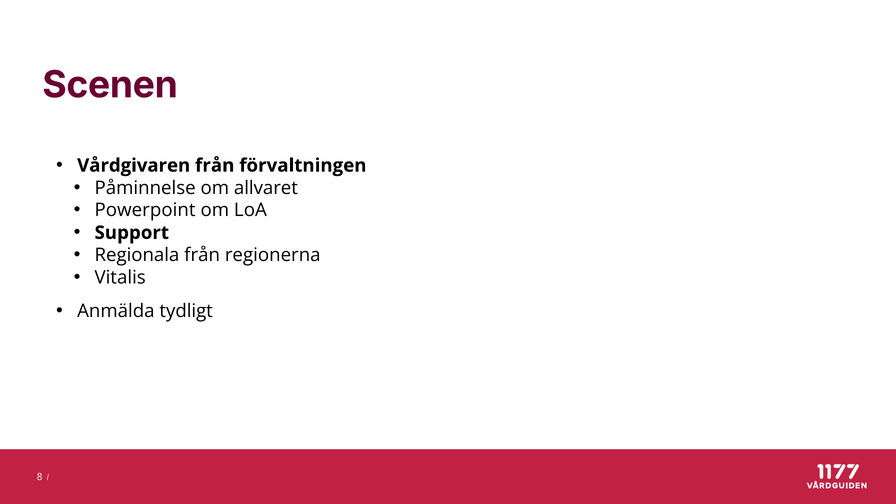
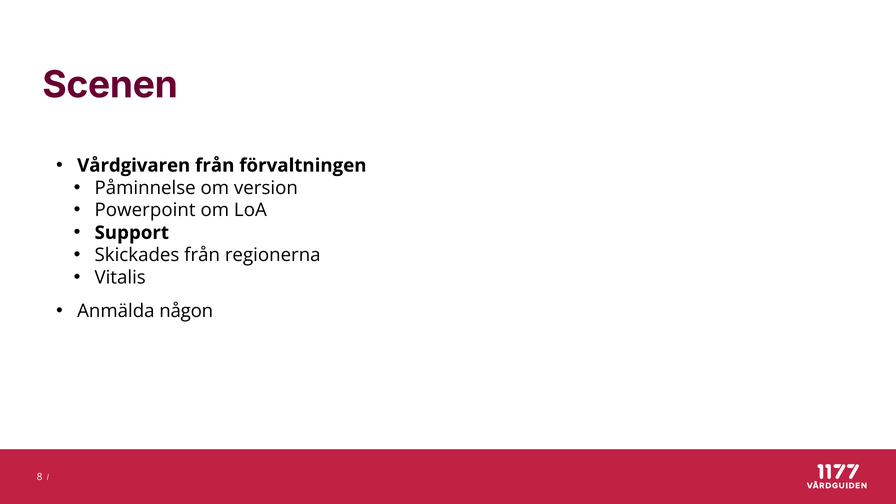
allvaret: allvaret -> version
Regionala: Regionala -> Skickades
tydligt: tydligt -> någon
